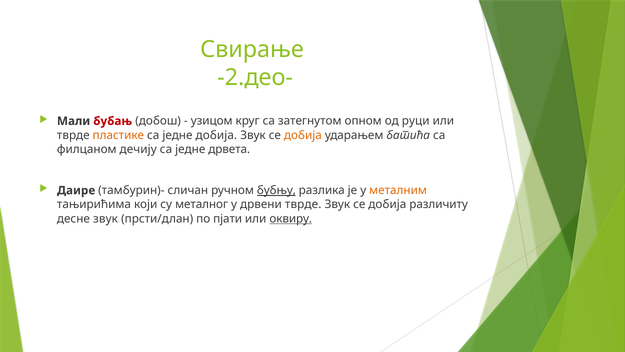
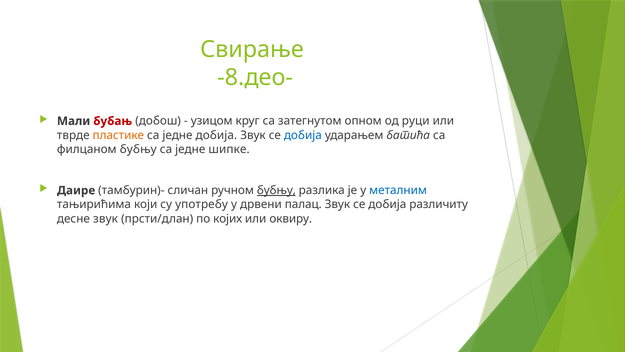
-2.део-: -2.део- -> -8.део-
добија at (303, 135) colour: orange -> blue
филцаном дечију: дечију -> бубњу
дрвета: дрвета -> шипке
металним colour: orange -> blue
металног: металног -> употребу
дрвени тврде: тврде -> палац
пјати: пјати -> којих
оквиру underline: present -> none
